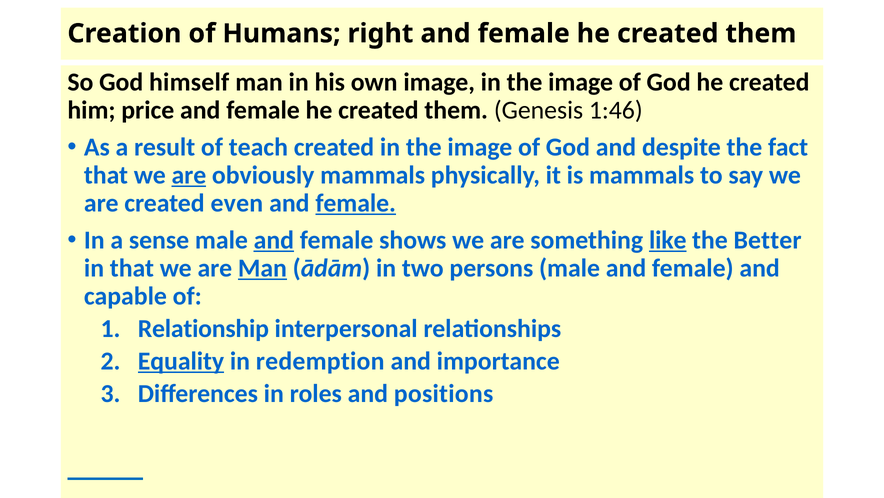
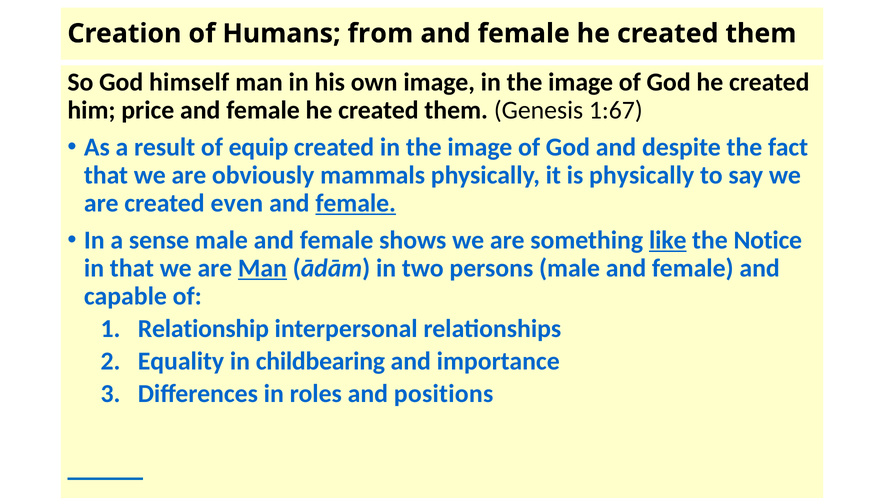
right: right -> from
1:46: 1:46 -> 1:67
teach: teach -> equip
are at (189, 175) underline: present -> none
is mammals: mammals -> physically
and at (274, 240) underline: present -> none
Better: Better -> Notice
Equality underline: present -> none
redemption: redemption -> childbearing
